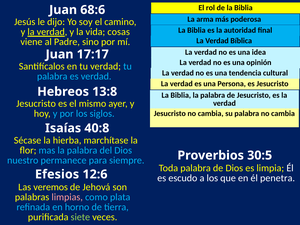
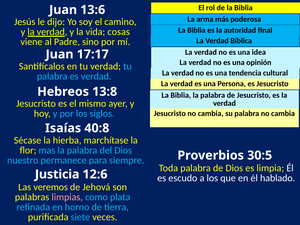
68:6: 68:6 -> 13:6
Efesios: Efesios -> Justicia
penetra: penetra -> hablado
siete colour: light green -> light blue
